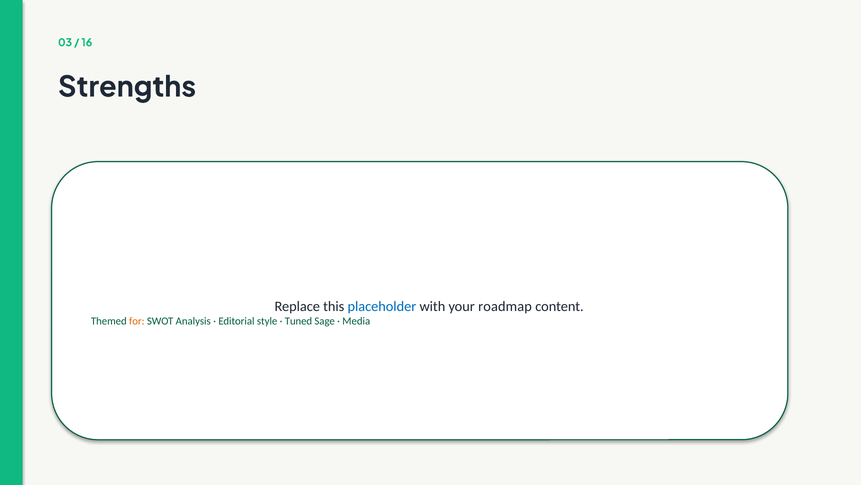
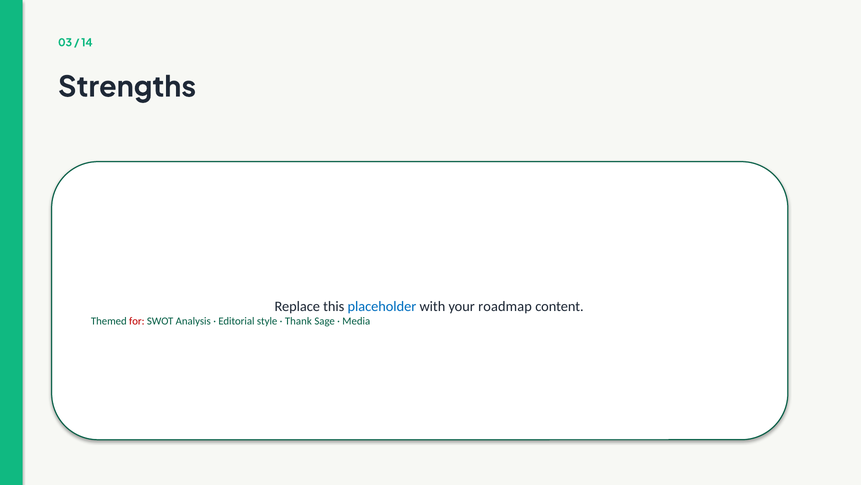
16: 16 -> 14
for colour: orange -> red
Tuned: Tuned -> Thank
